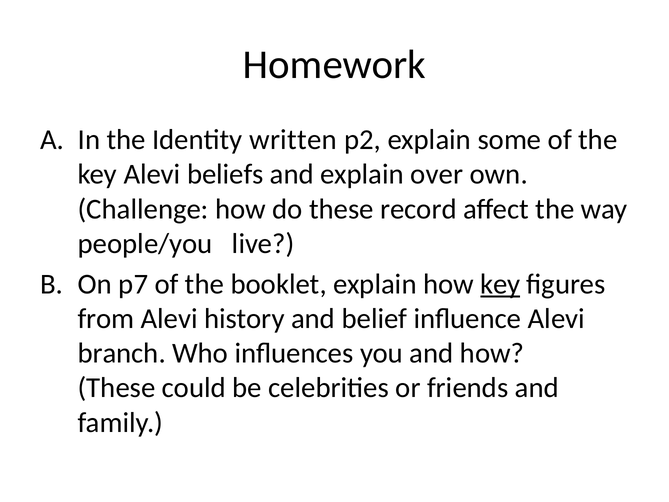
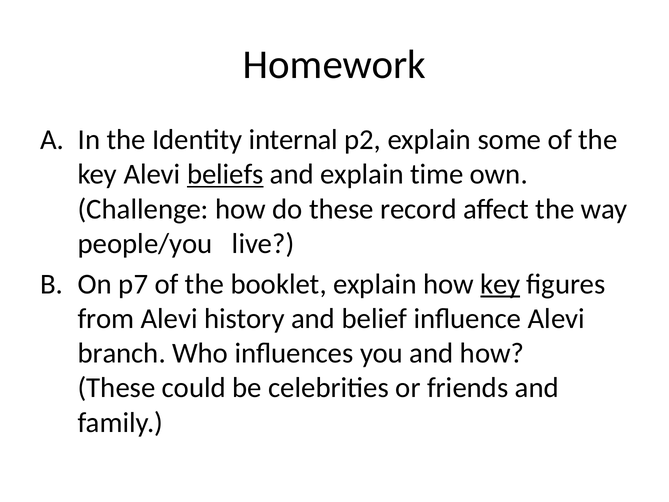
written: written -> internal
beliefs underline: none -> present
over: over -> time
